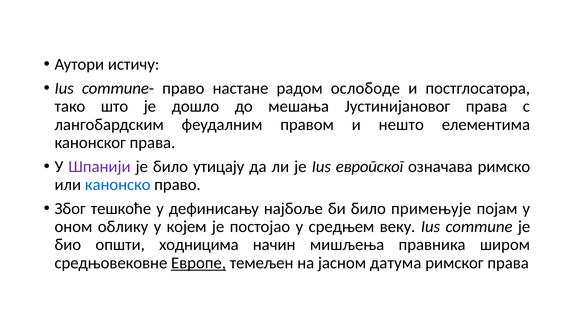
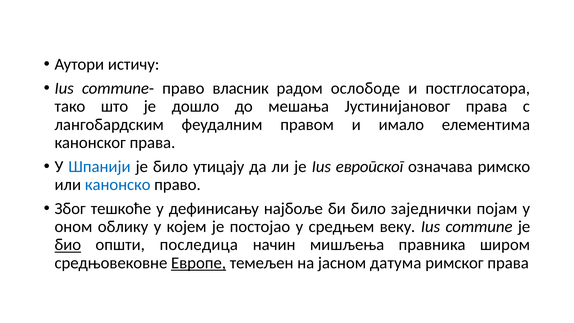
настане: настане -> власник
нешто: нешто -> имало
Шпанији colour: purple -> blue
примењује: примењује -> заједнички
био underline: none -> present
ходницима: ходницима -> последица
